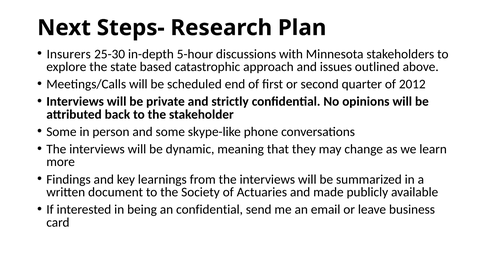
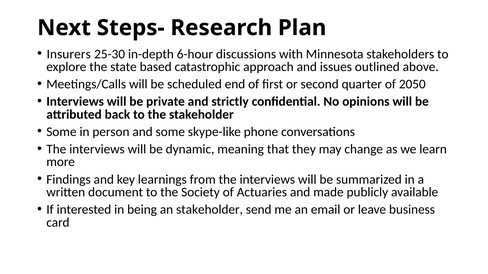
5-hour: 5-hour -> 6-hour
2012: 2012 -> 2050
an confidential: confidential -> stakeholder
